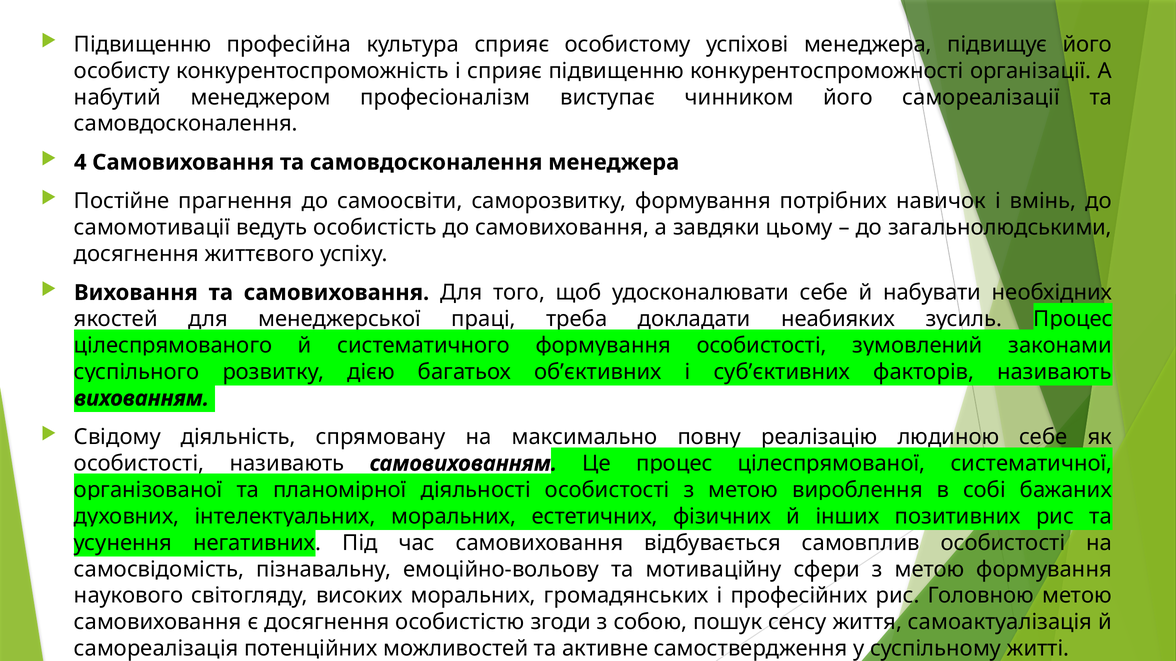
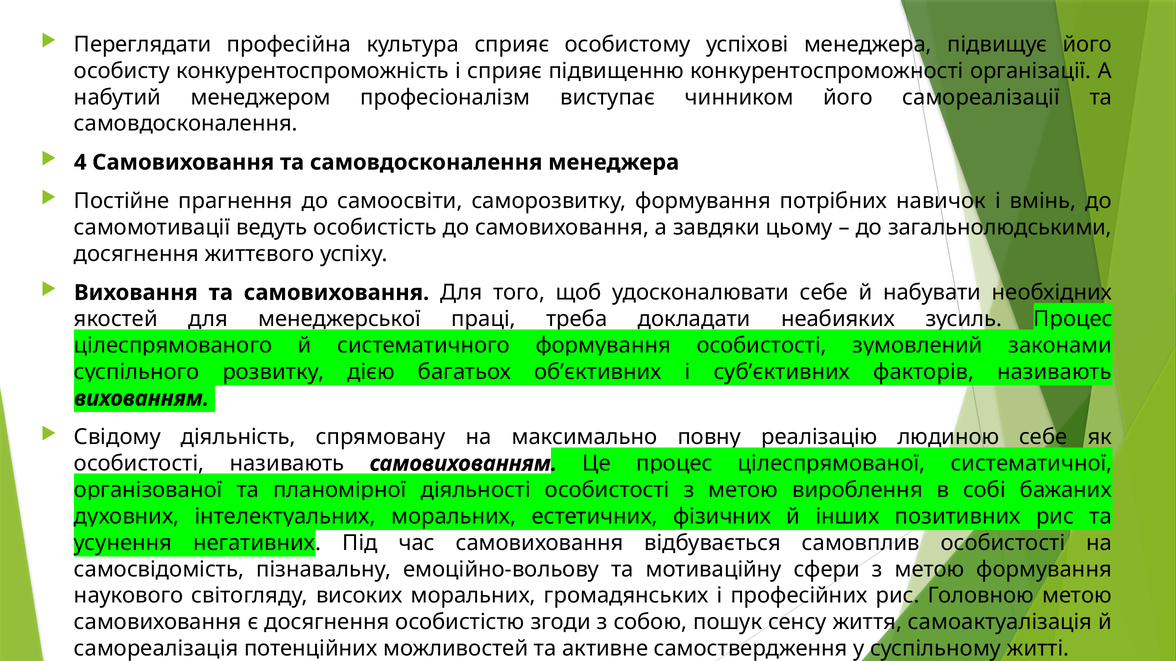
Підвищенню at (143, 44): Підвищенню -> Переглядати
